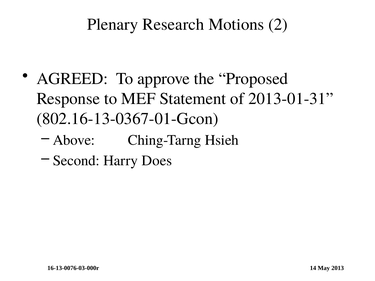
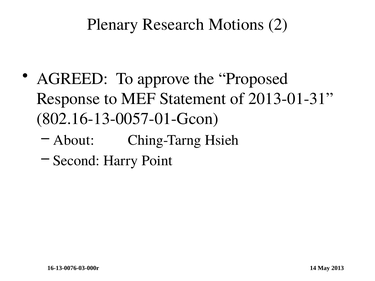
802.16-13-0367-01-Gcon: 802.16-13-0367-01-Gcon -> 802.16-13-0057-01-Gcon
Above: Above -> About
Does: Does -> Point
